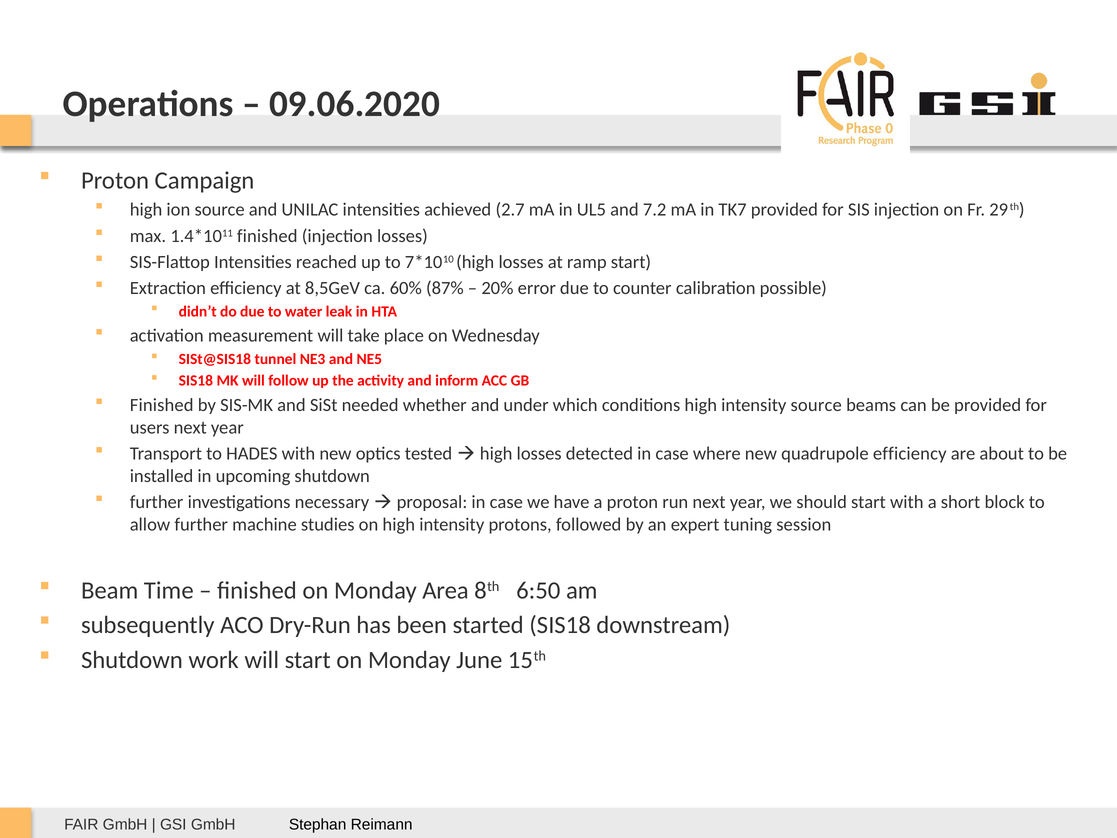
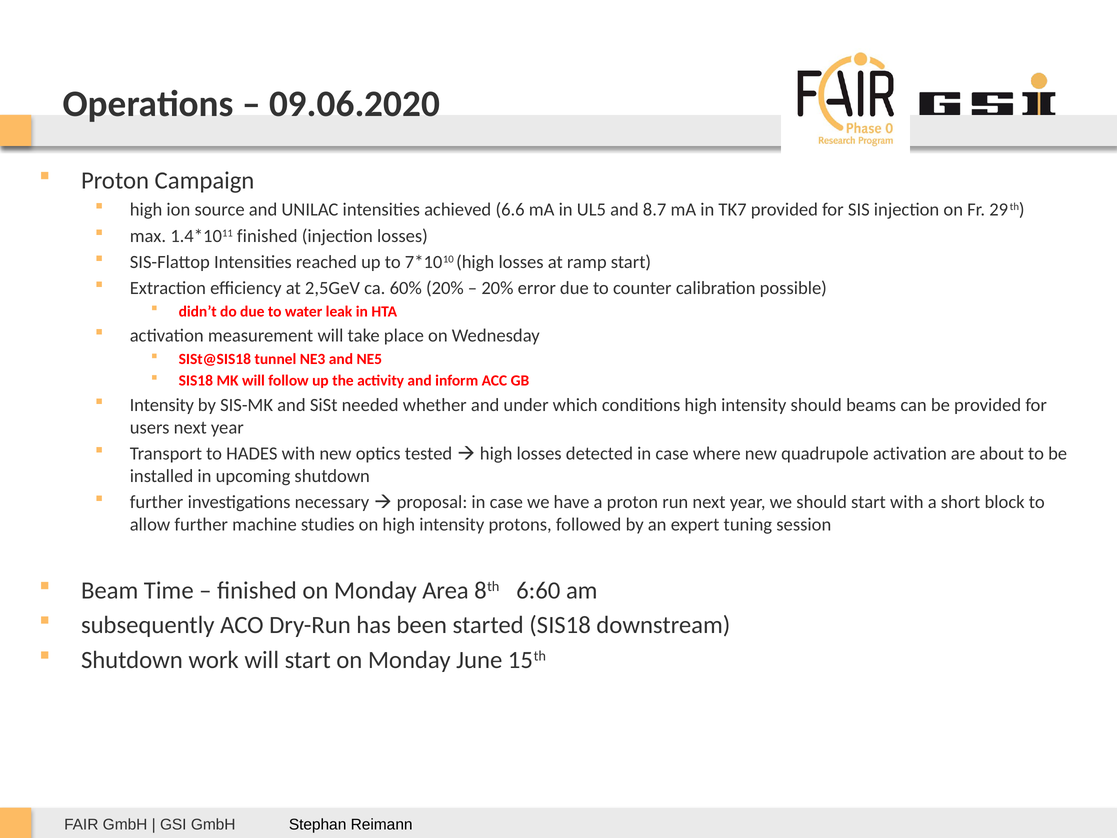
2.7: 2.7 -> 6.6
7.2: 7.2 -> 8.7
8,5GeV: 8,5GeV -> 2,5GeV
60% 87%: 87% -> 20%
Finished at (162, 405): Finished -> Intensity
intensity source: source -> should
quadrupole efficiency: efficiency -> activation
6:50: 6:50 -> 6:60
